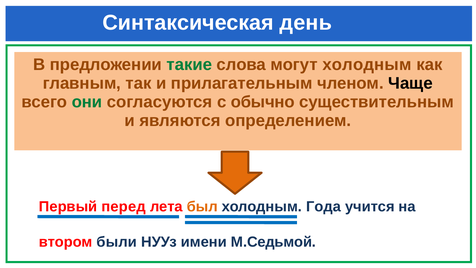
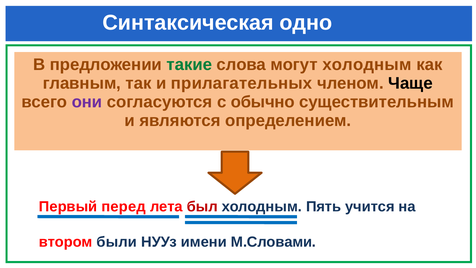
день: день -> одно
прилагательным: прилагательным -> прилагательных
они colour: green -> purple
был colour: orange -> red
Года: Года -> Пять
М.Седьмой: М.Седьмой -> М.Словами
